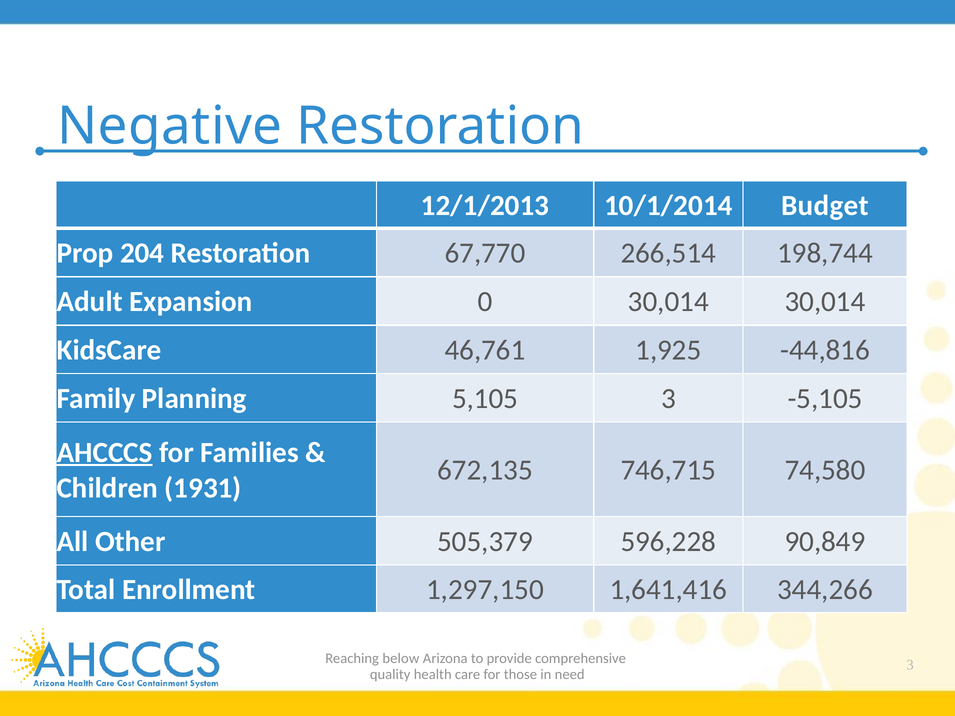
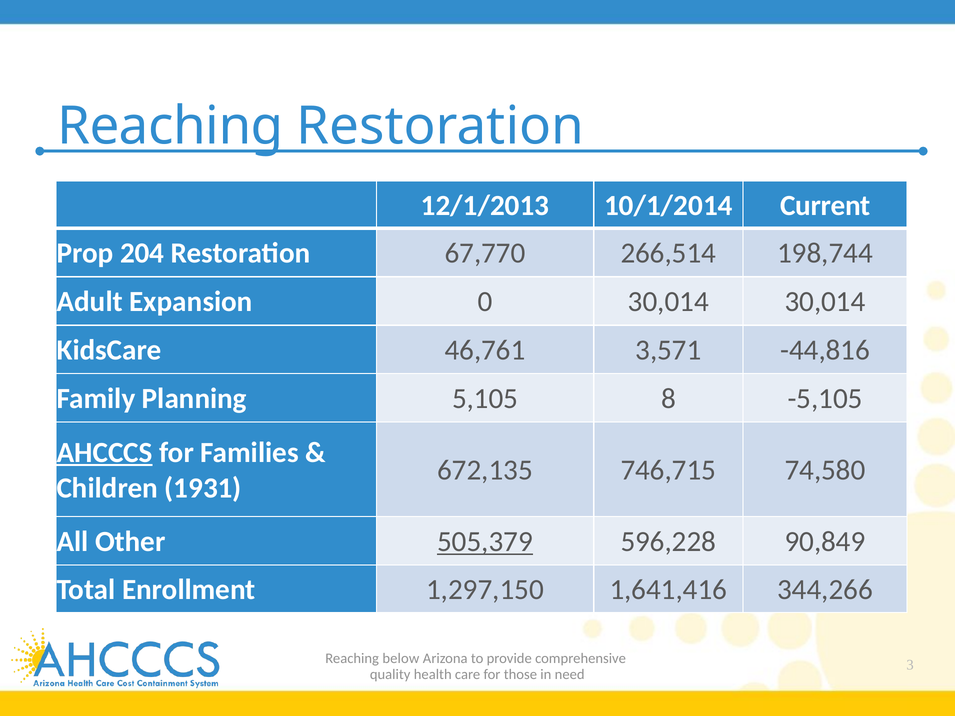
Negative at (170, 126): Negative -> Reaching
Budget: Budget -> Current
1,925: 1,925 -> 3,571
5,105 3: 3 -> 8
505,379 underline: none -> present
